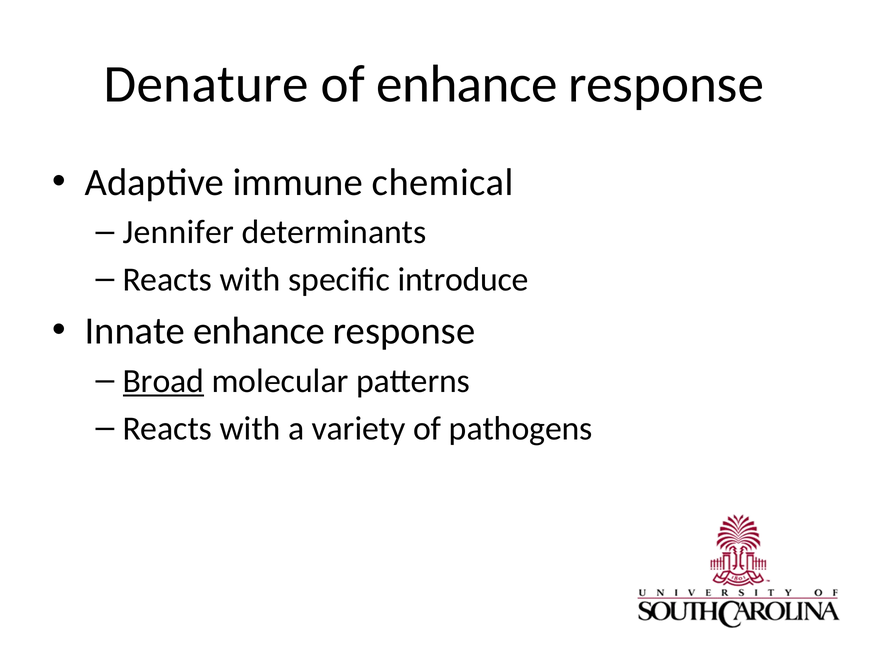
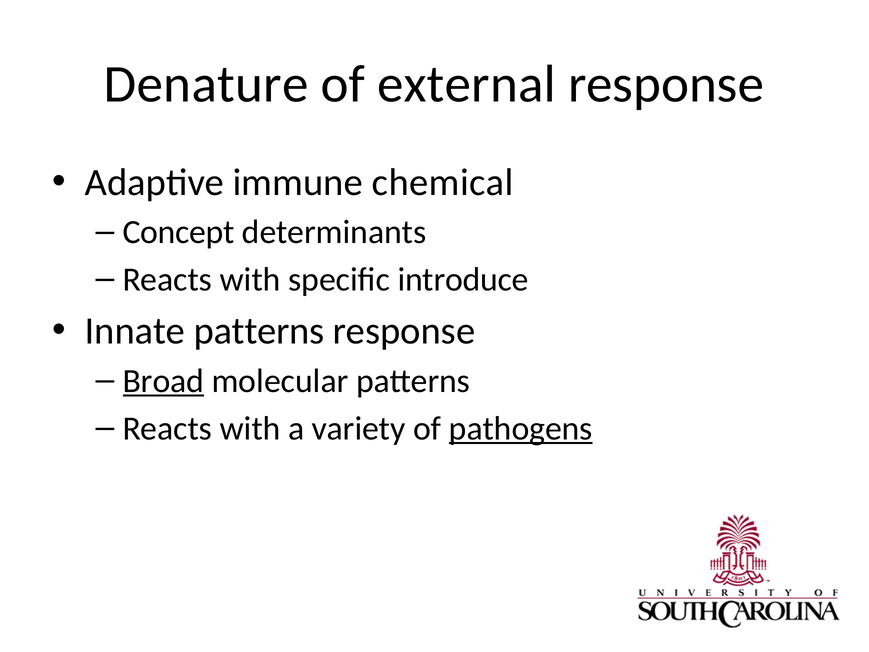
of enhance: enhance -> external
Jennifer: Jennifer -> Concept
Innate enhance: enhance -> patterns
pathogens underline: none -> present
